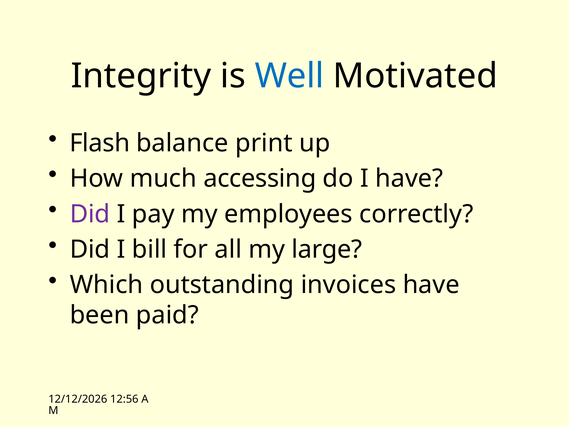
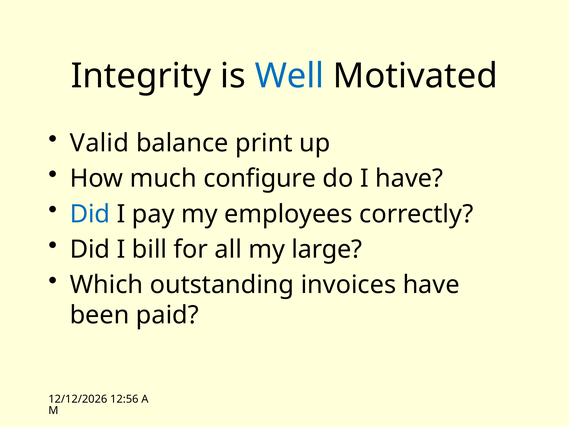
Flash: Flash -> Valid
accessing: accessing -> configure
Did at (90, 214) colour: purple -> blue
